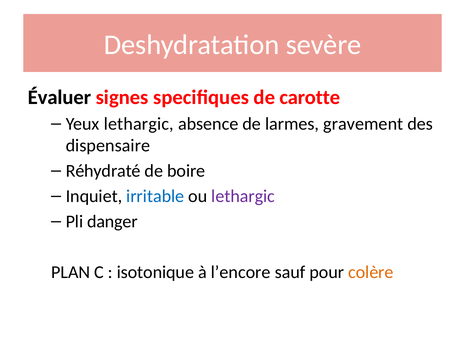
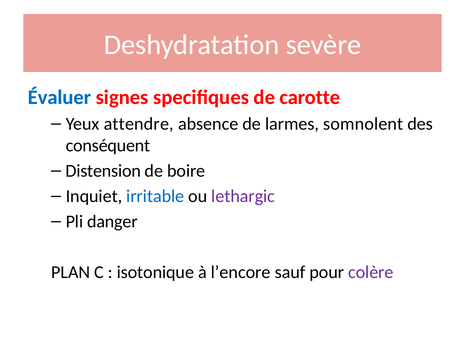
Évaluer colour: black -> blue
Yeux lethargic: lethargic -> attendre
gravement: gravement -> somnolent
dispensaire: dispensaire -> conséquent
Réhydraté: Réhydraté -> Distension
colère colour: orange -> purple
